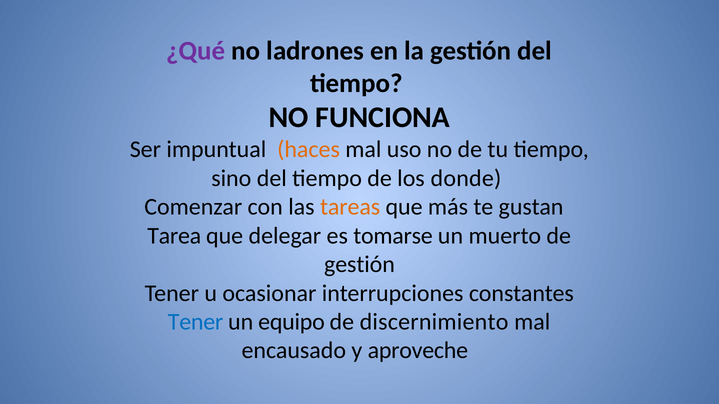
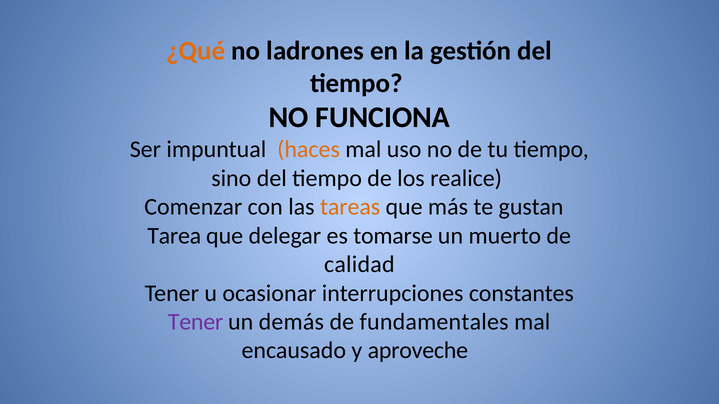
¿Qué colour: purple -> orange
donde: donde -> realice
gestión at (359, 265): gestión -> calidad
Tener at (196, 322) colour: blue -> purple
equipo: equipo -> demás
discernimiento: discernimiento -> fundamentales
